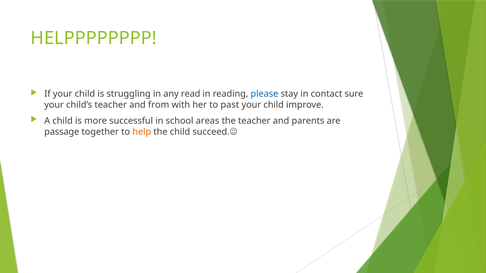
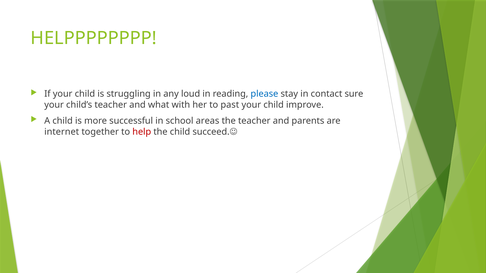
read: read -> loud
from: from -> what
passage: passage -> internet
help colour: orange -> red
